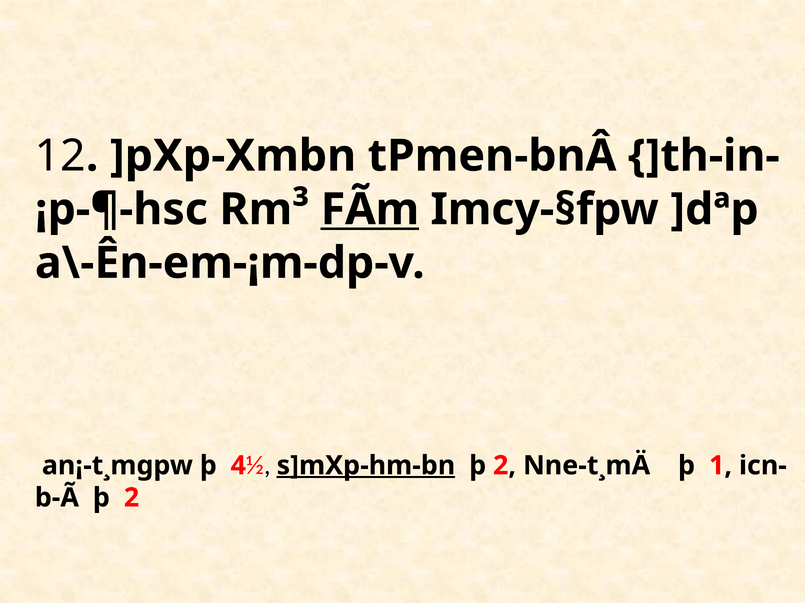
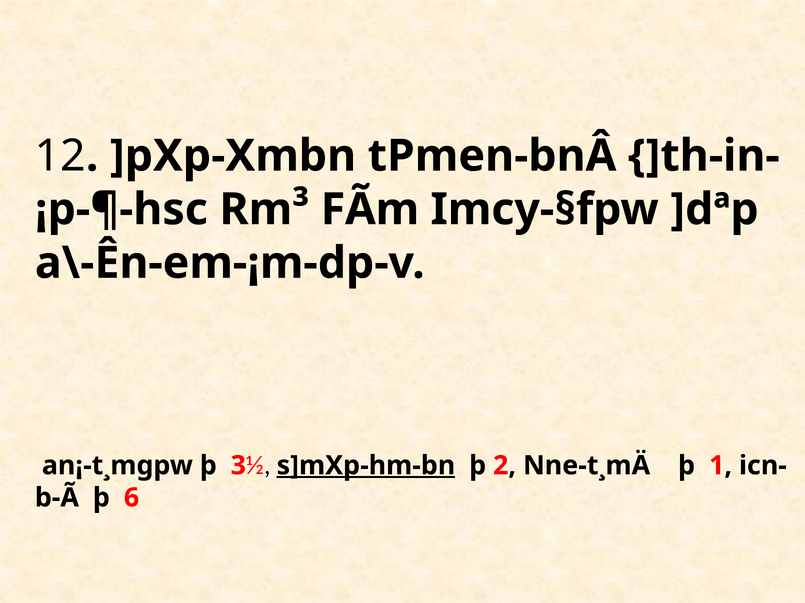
FÃm underline: present -> none
4: 4 -> 3
2 at (132, 498): 2 -> 6
